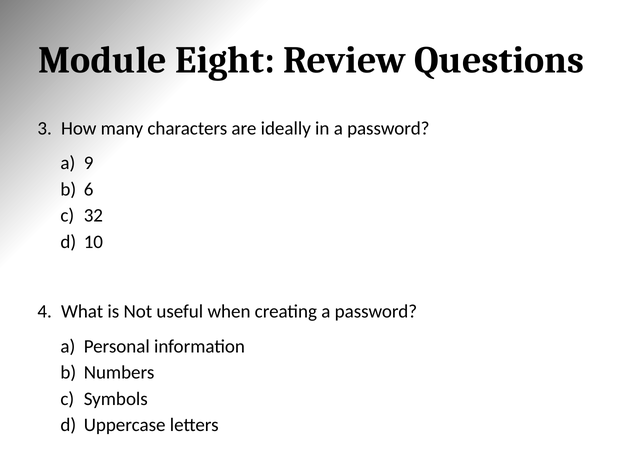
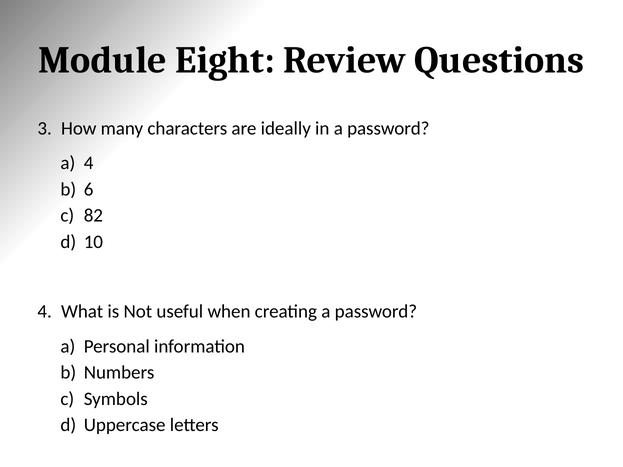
a 9: 9 -> 4
32: 32 -> 82
